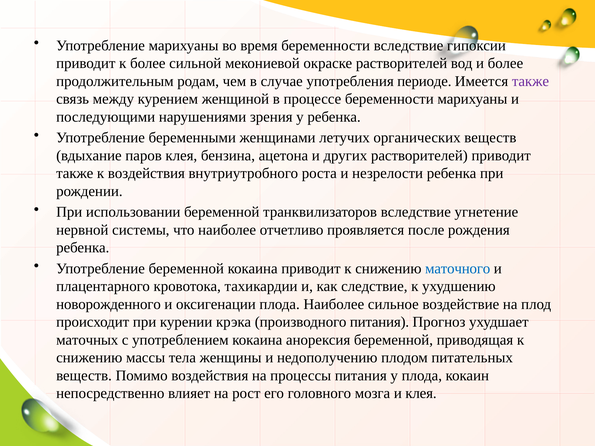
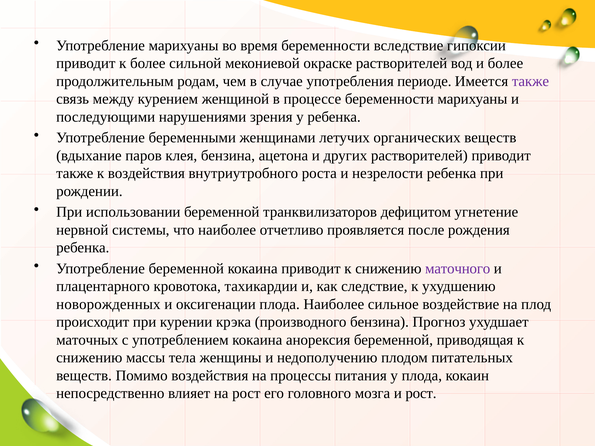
транквилизаторов вследствие: вследствие -> дефицитом
маточного colour: blue -> purple
новорожденного: новорожденного -> новорожденных
производного питания: питания -> бензина
и клея: клея -> рост
